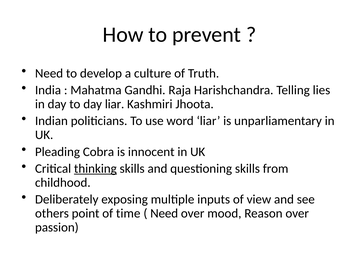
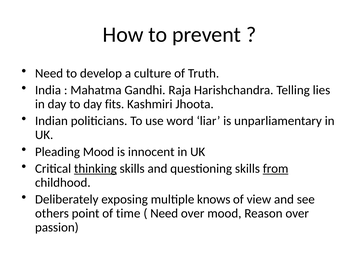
day liar: liar -> fits
Pleading Cobra: Cobra -> Mood
from underline: none -> present
inputs: inputs -> knows
